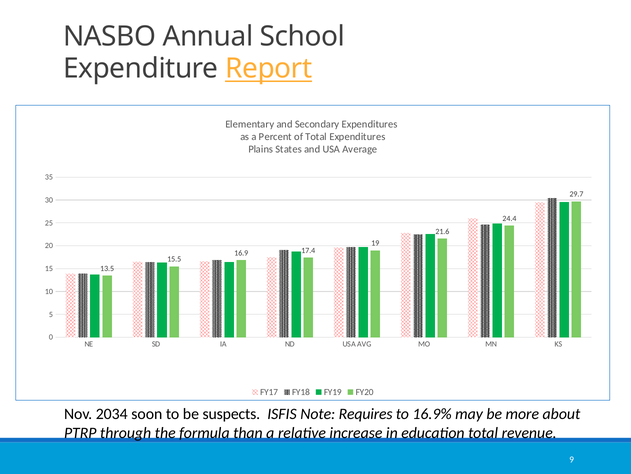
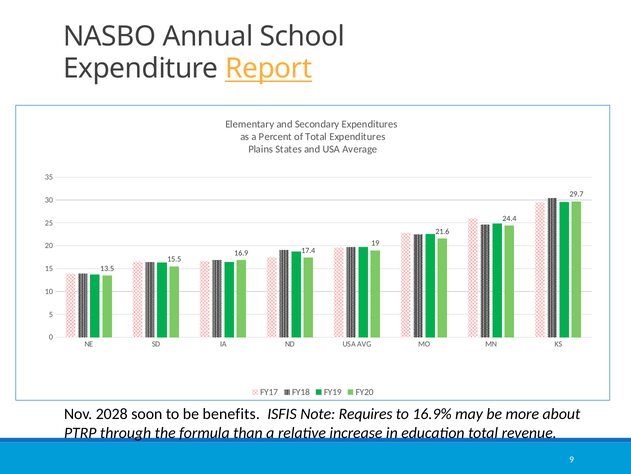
2034: 2034 -> 2028
suspects: suspects -> benefits
